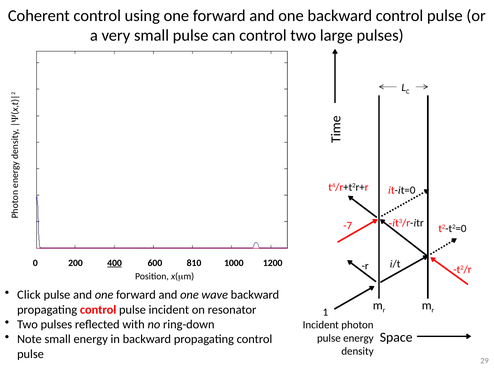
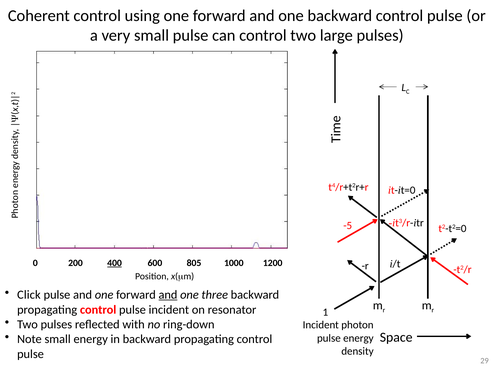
-7: -7 -> -5
810: 810 -> 805
and at (168, 295) underline: none -> present
wave: wave -> three
